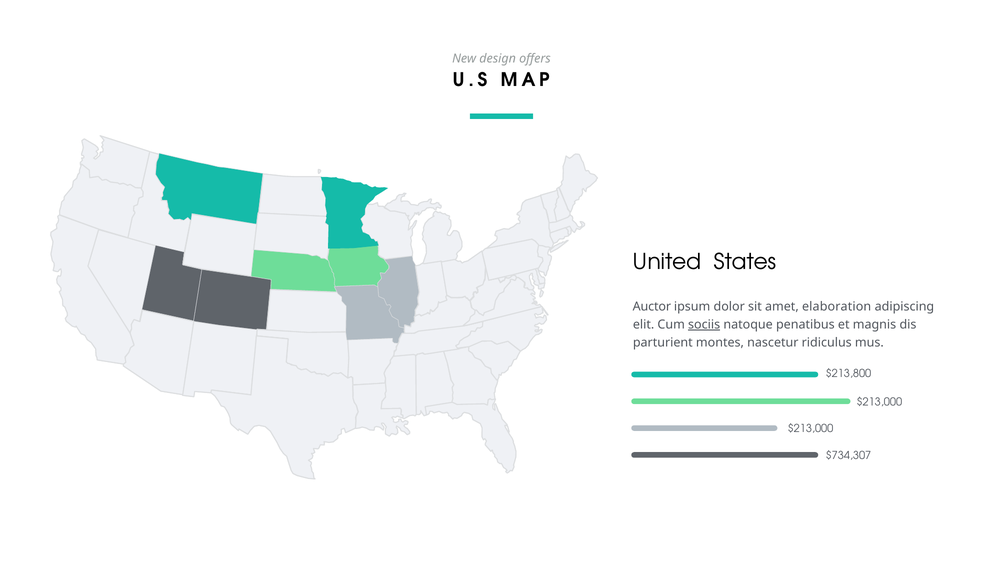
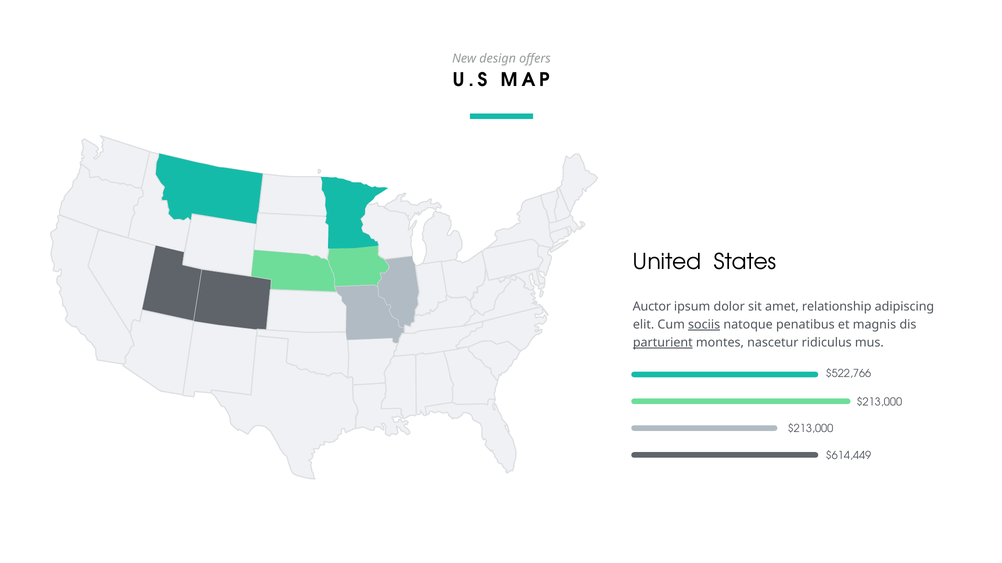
elaboration: elaboration -> relationship
parturient underline: none -> present
$213,800: $213,800 -> $522,766
$734,307: $734,307 -> $614,449
